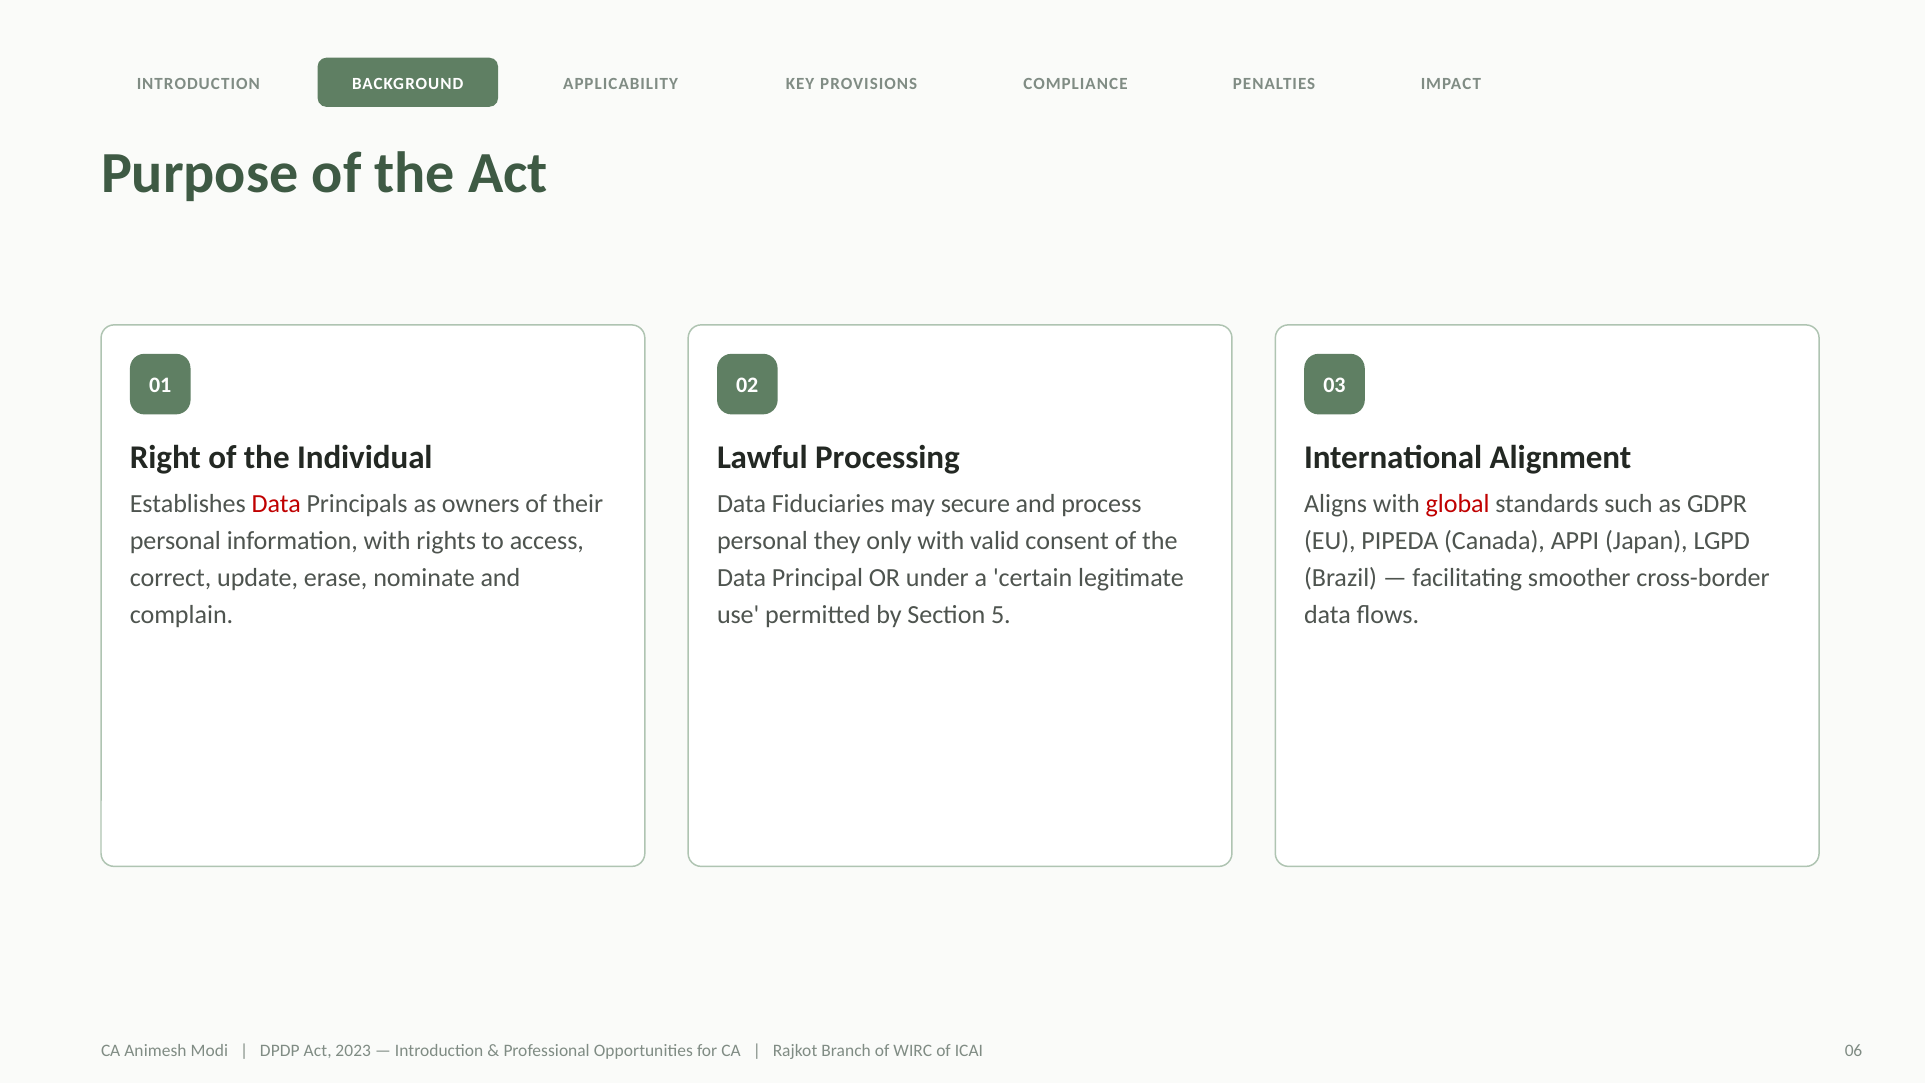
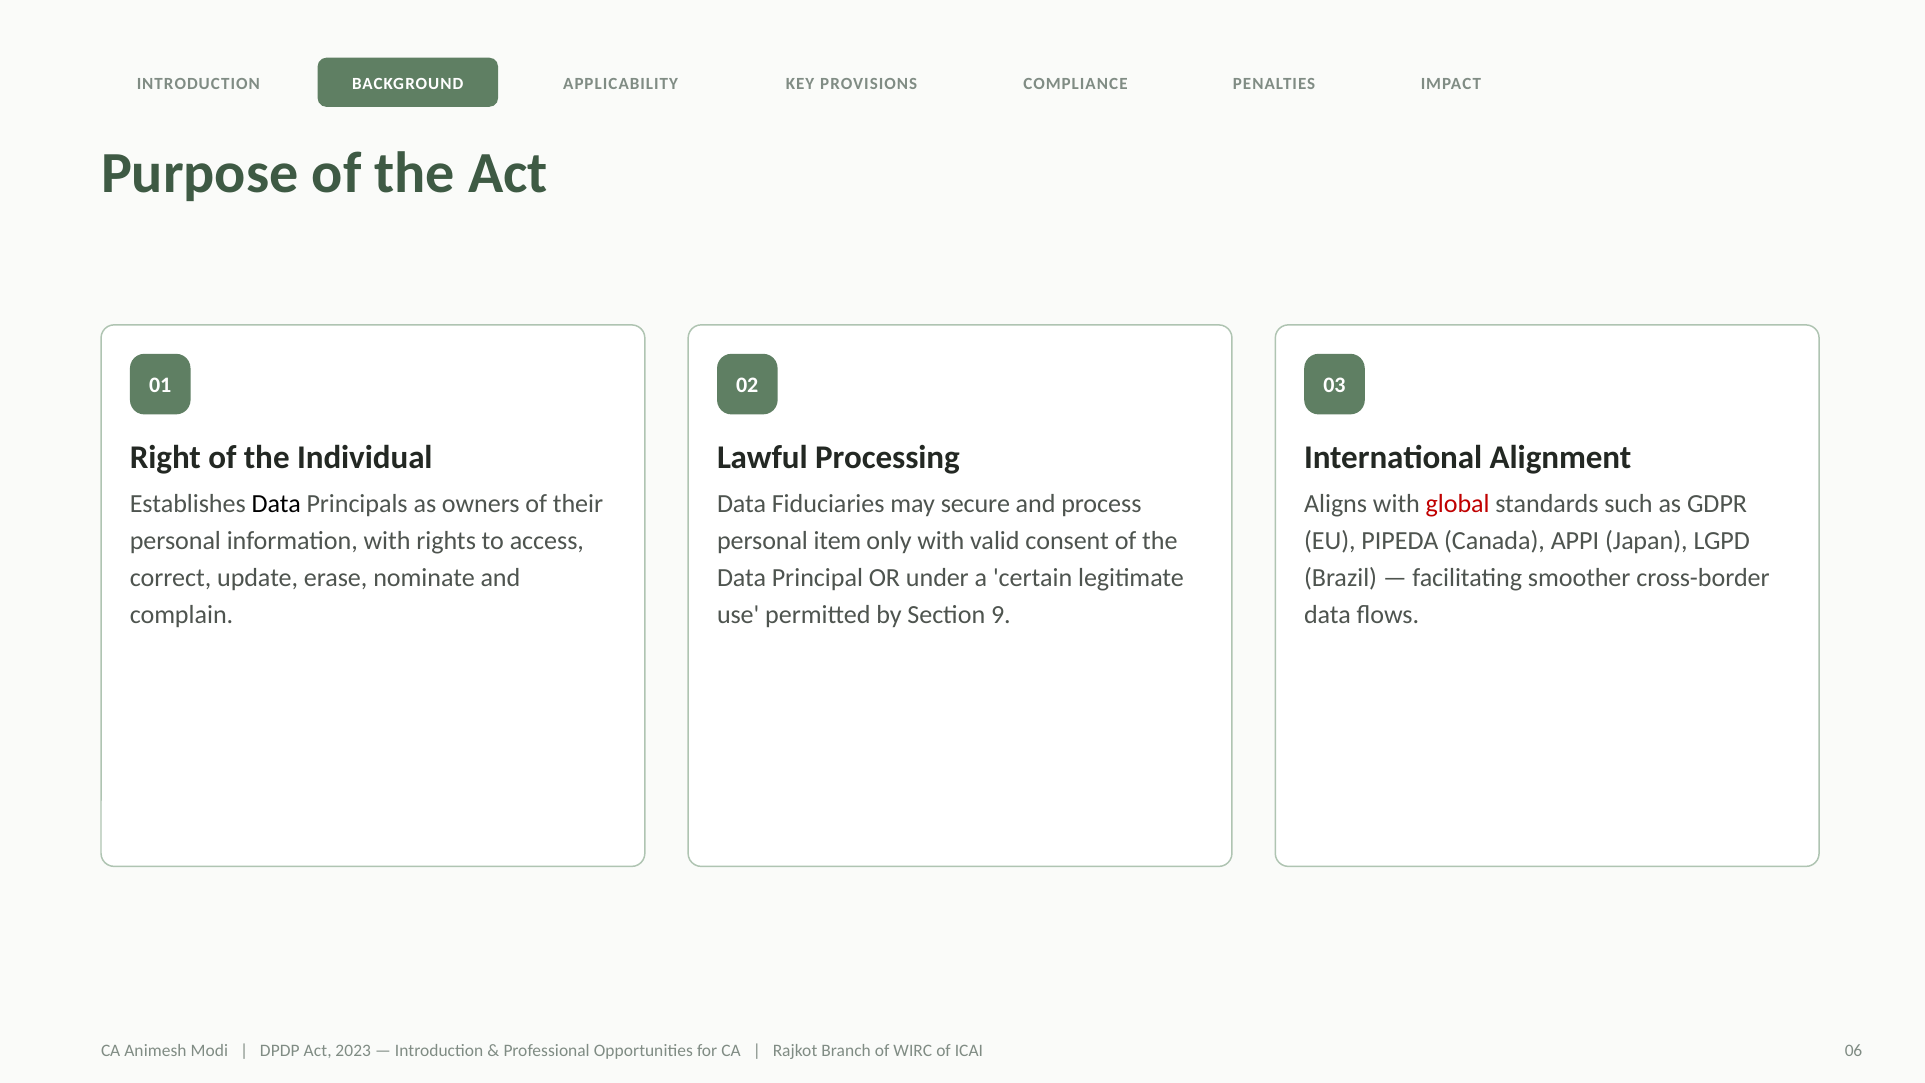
Data at (276, 504) colour: red -> black
they: they -> item
5: 5 -> 9
